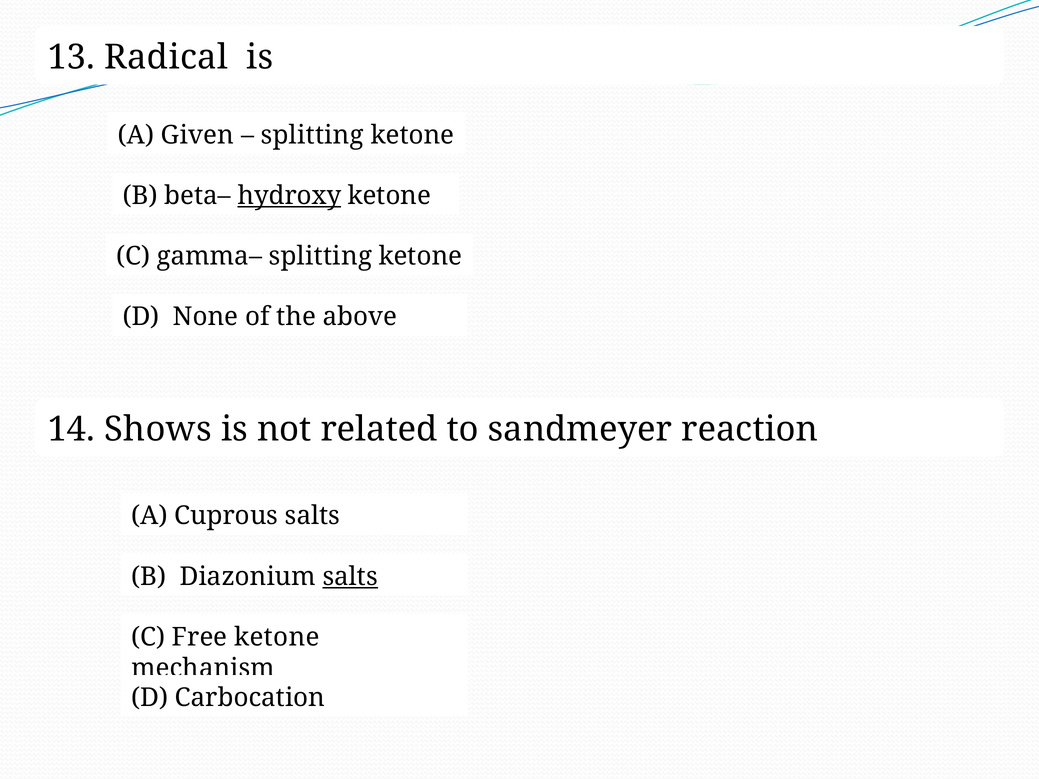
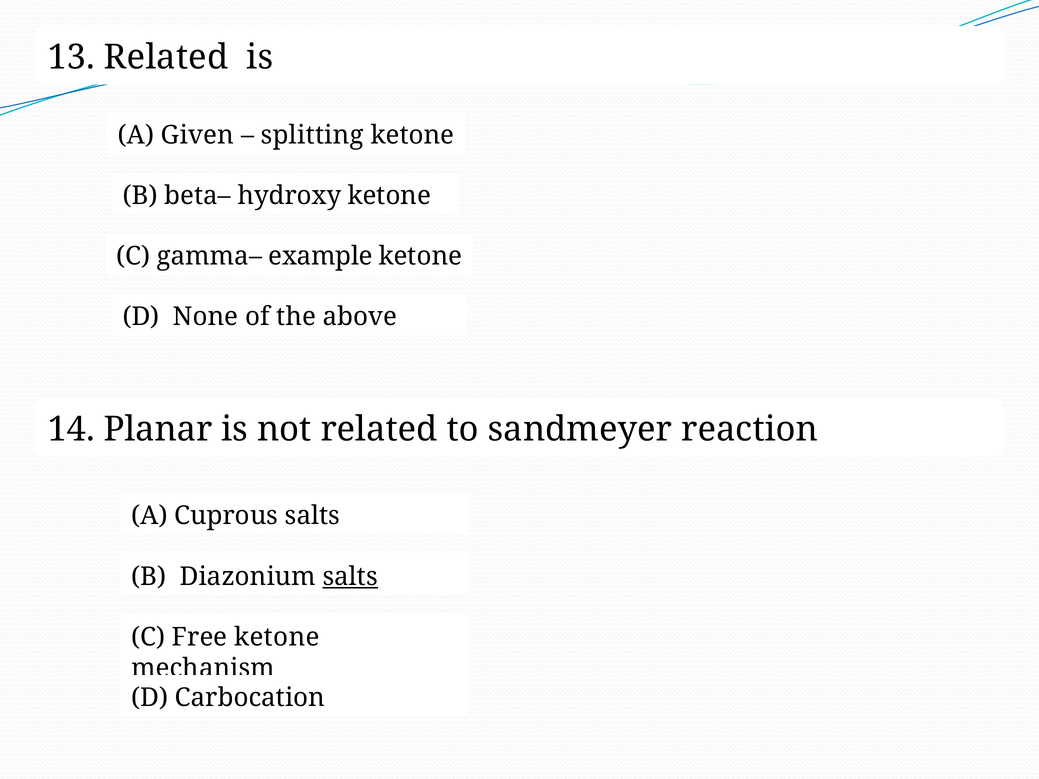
13 Radical: Radical -> Related
hydroxy underline: present -> none
gamma– splitting: splitting -> example
Shows: Shows -> Planar
